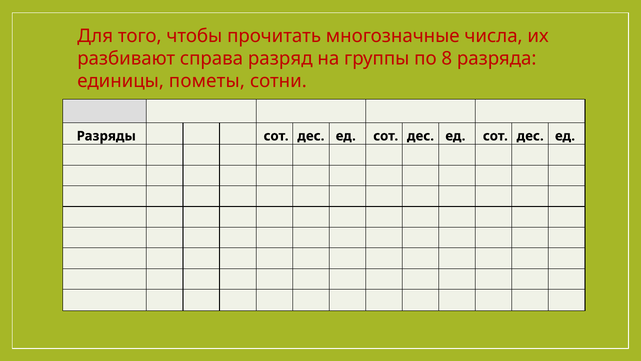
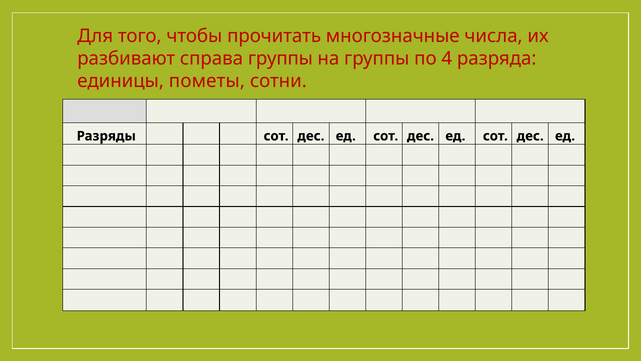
справа разряд: разряд -> группы
8: 8 -> 4
